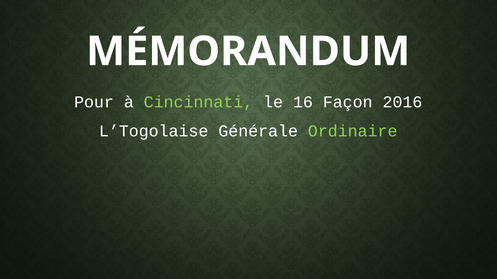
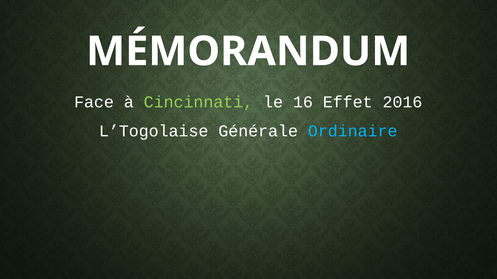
Pour: Pour -> Face
Façon: Façon -> Effet
Ordinaire colour: light green -> light blue
